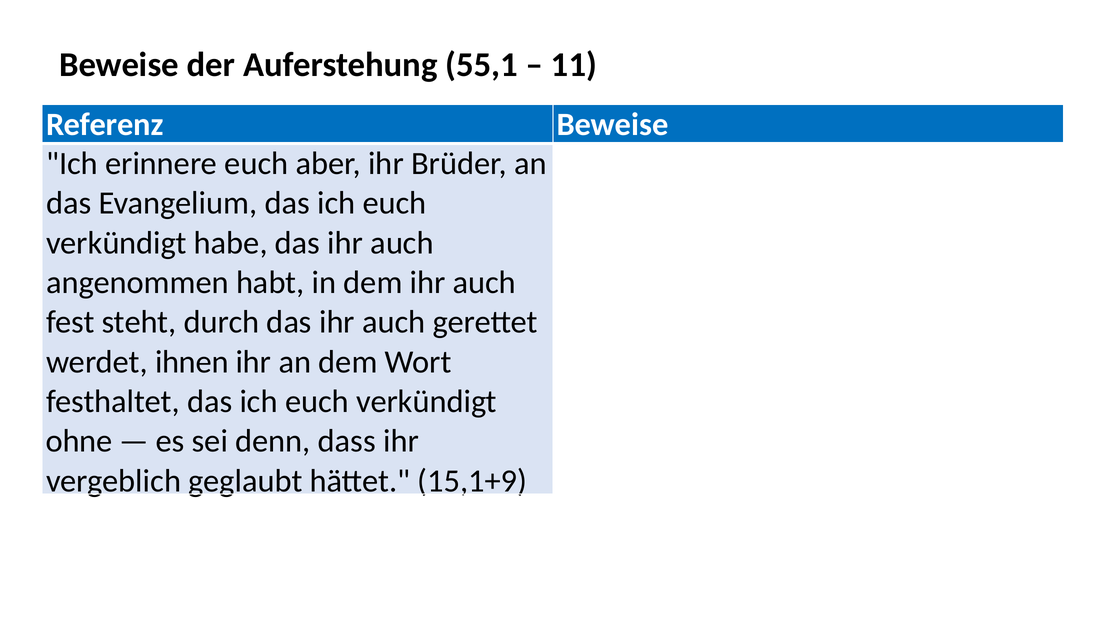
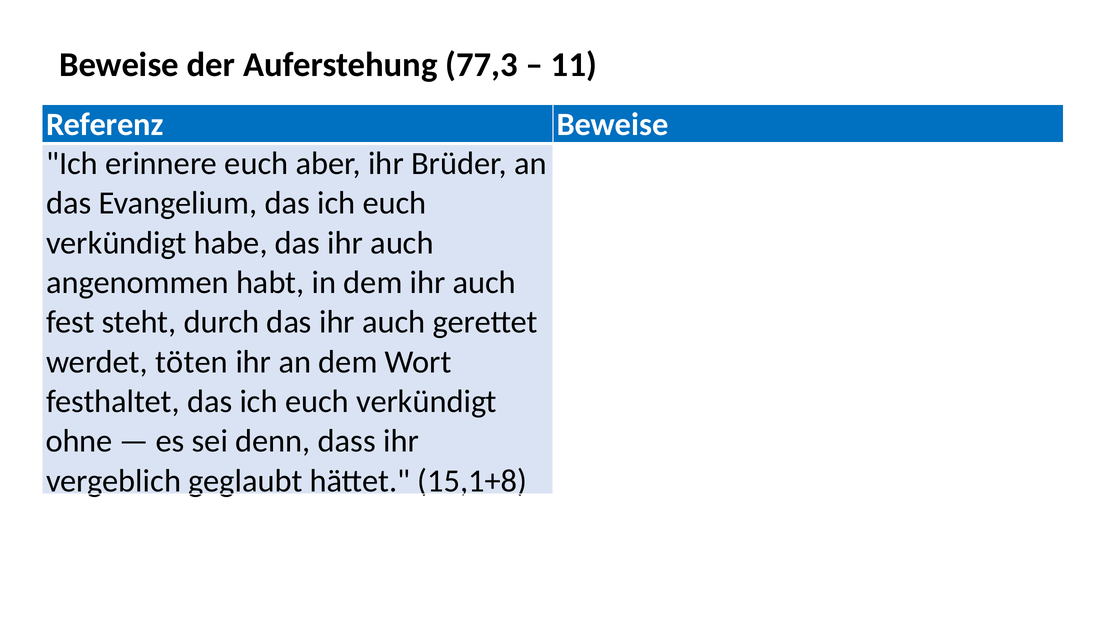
55,1: 55,1 -> 77,3
ihnen: ihnen -> töten
15,1+9: 15,1+9 -> 15,1+8
